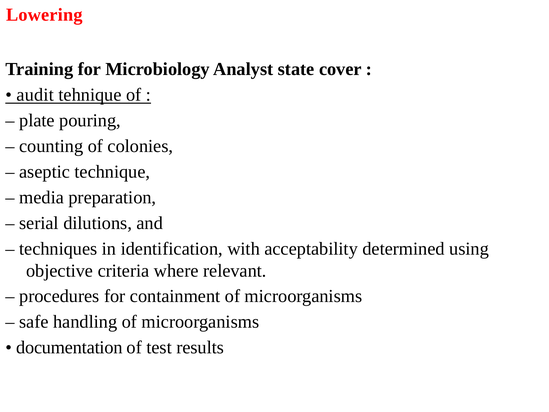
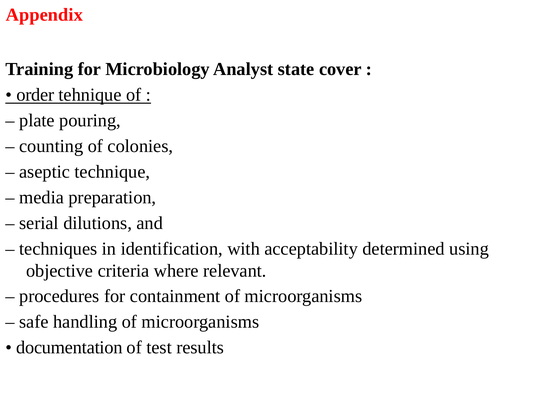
Lowering: Lowering -> Appendix
audit: audit -> order
